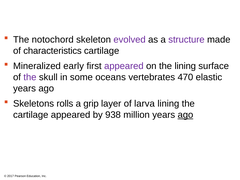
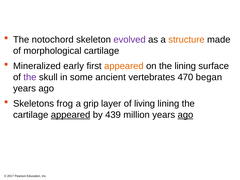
structure colour: purple -> orange
characteristics: characteristics -> morphological
appeared at (124, 66) colour: purple -> orange
oceans: oceans -> ancient
elastic: elastic -> began
rolls: rolls -> frog
larva: larva -> living
appeared at (71, 115) underline: none -> present
938: 938 -> 439
